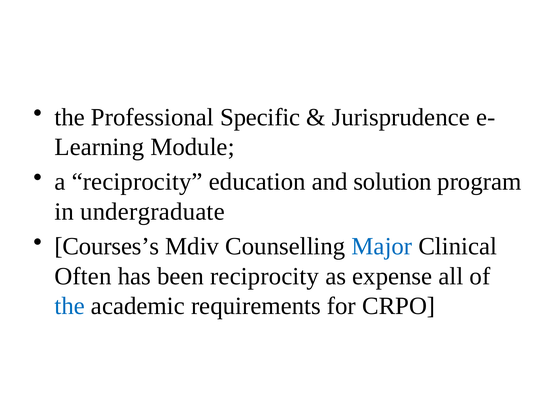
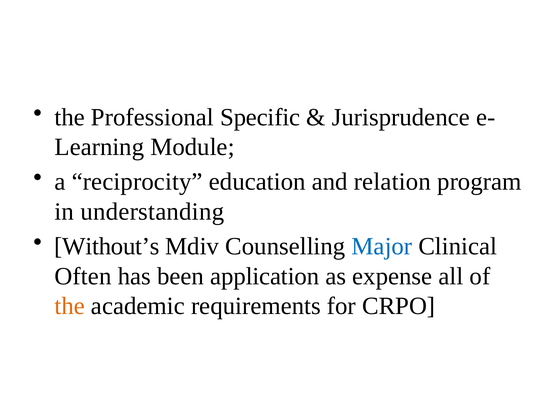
solution: solution -> relation
undergraduate: undergraduate -> understanding
Courses’s: Courses’s -> Without’s
been reciprocity: reciprocity -> application
the at (70, 306) colour: blue -> orange
